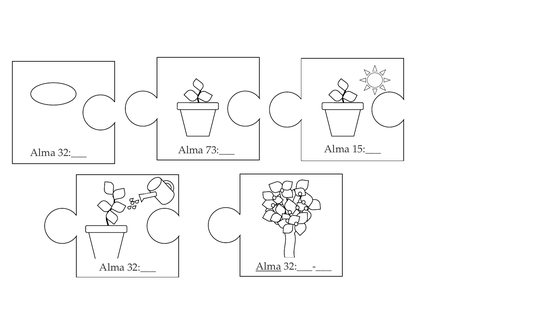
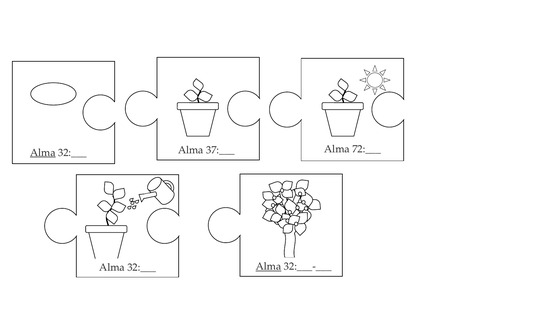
Alma at (43, 153) underline: none -> present
73:___: 73:___ -> 37:___
15:___: 15:___ -> 72:___
